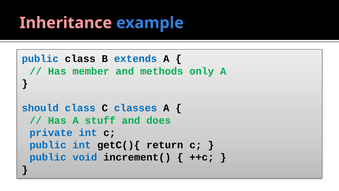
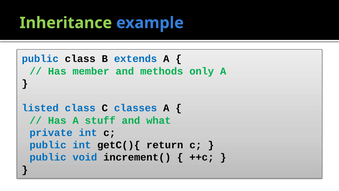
Inheritance colour: pink -> light green
should: should -> listed
does: does -> what
